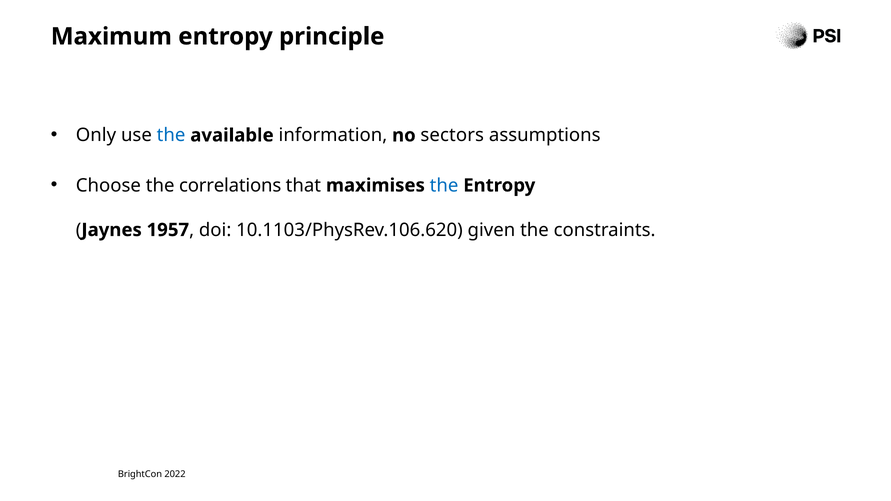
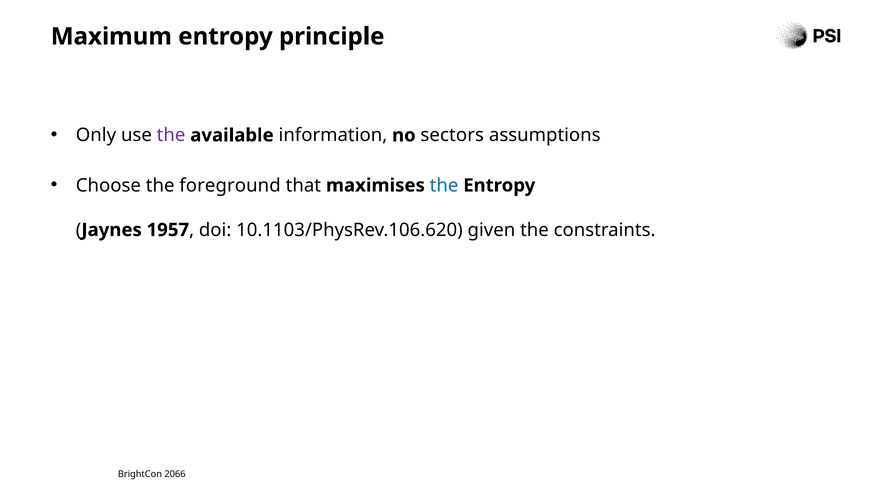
the at (171, 135) colour: blue -> purple
correlations: correlations -> foreground
2022: 2022 -> 2066
